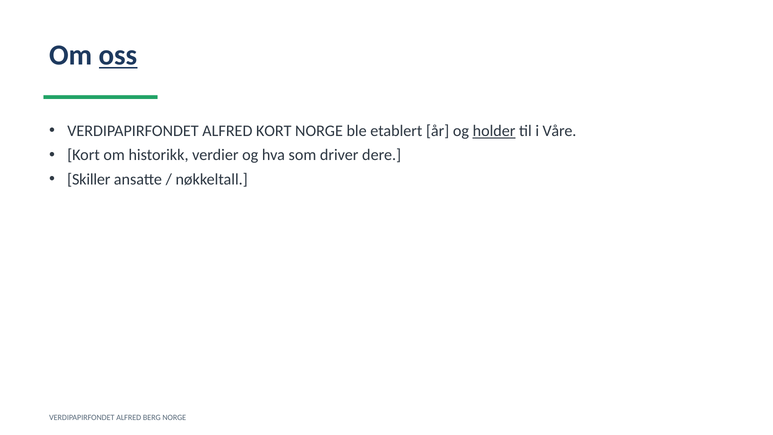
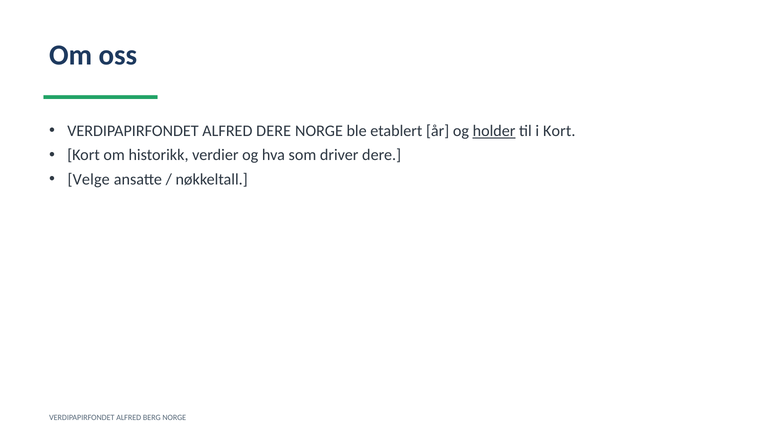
oss underline: present -> none
ALFRED KORT: KORT -> DERE
i Våre: Våre -> Kort
Skiller: Skiller -> Velge
